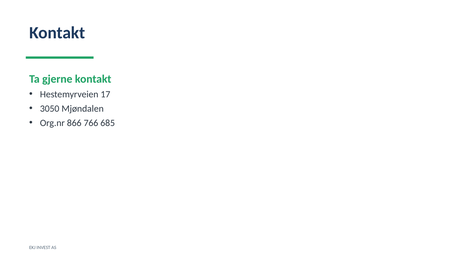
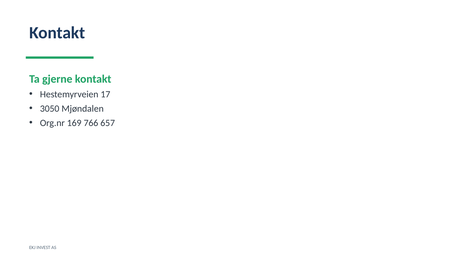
866: 866 -> 169
685: 685 -> 657
